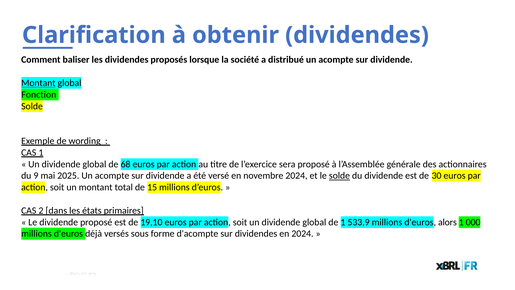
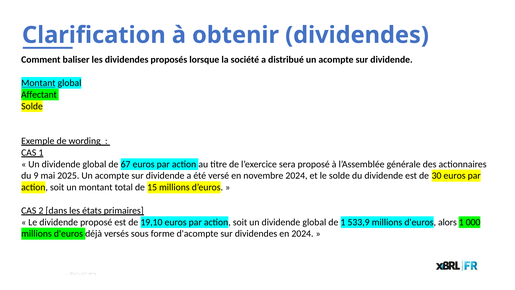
Fonction: Fonction -> Affectant
68: 68 -> 67
solde at (339, 176) underline: present -> none
